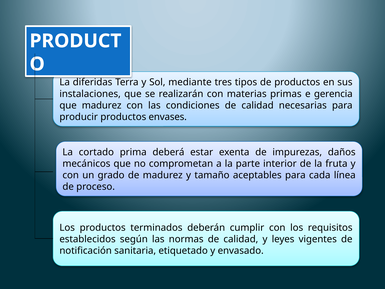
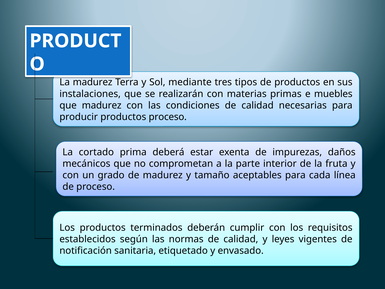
La diferidas: diferidas -> madurez
gerencia: gerencia -> muebles
productos envases: envases -> proceso
